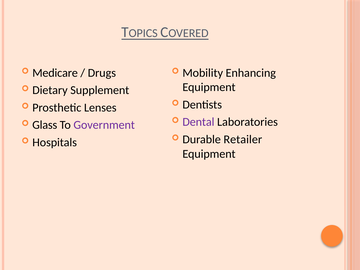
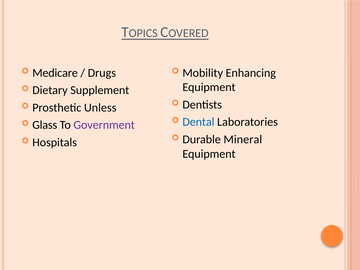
Lenses: Lenses -> Unless
Dental colour: purple -> blue
Retailer: Retailer -> Mineral
